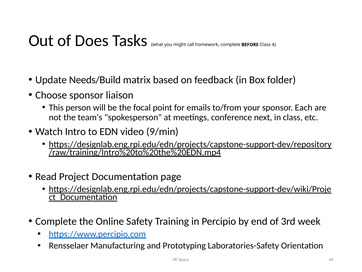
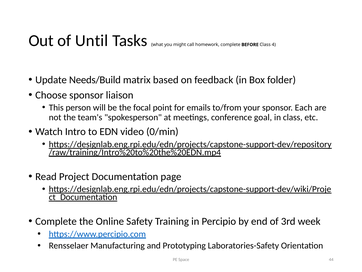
Does: Does -> Until
next: next -> goal
9/min: 9/min -> 0/min
